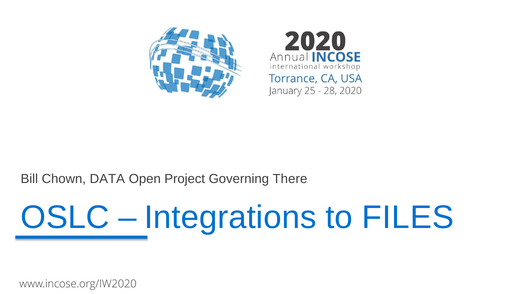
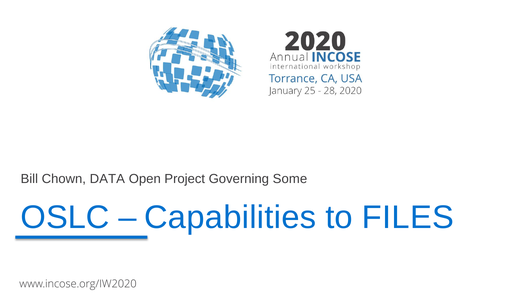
There: There -> Some
Integrations: Integrations -> Capabilities
